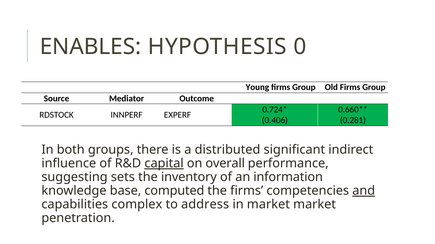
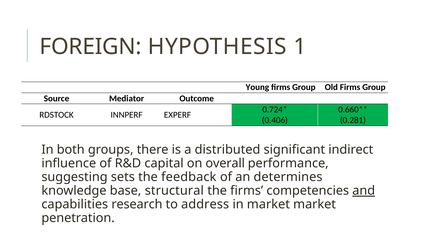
ENABLES: ENABLES -> FOREIGN
0: 0 -> 1
capital underline: present -> none
inventory: inventory -> feedback
information: information -> determines
computed: computed -> structural
complex: complex -> research
